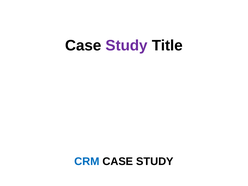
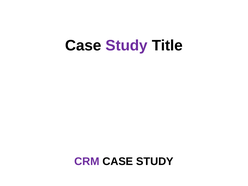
CRM colour: blue -> purple
